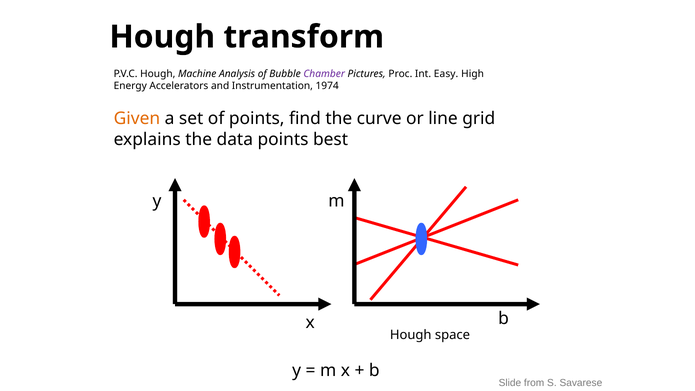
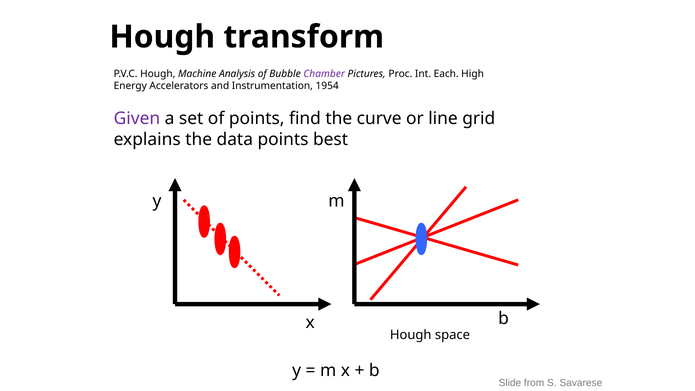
Easy: Easy -> Each
1974: 1974 -> 1954
Given colour: orange -> purple
